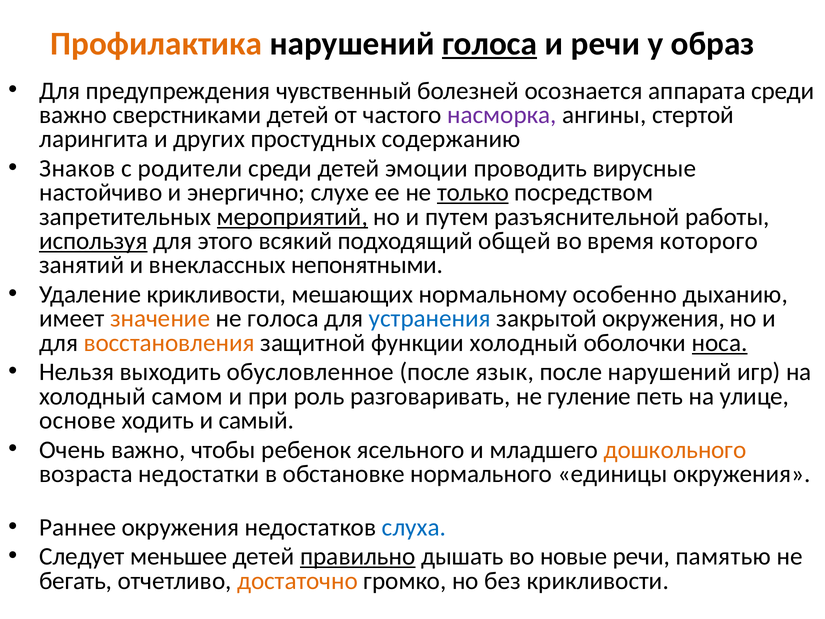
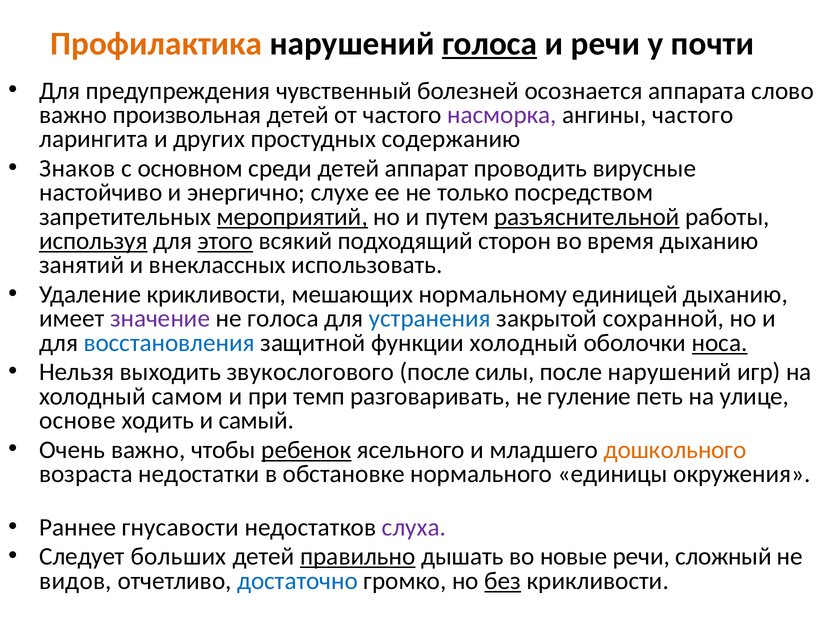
образ: образ -> почти
аппарата среди: среди -> слово
сверстниками: сверстниками -> произвольная
ангины стертой: стертой -> частого
родители: родители -> основном
эмоции: эмоции -> аппарат
только underline: present -> none
разъяснительной underline: none -> present
этого underline: none -> present
общей: общей -> сторон
время которого: которого -> дыханию
непонятными: непонятными -> использовать
особенно: особенно -> единицей
значение colour: orange -> purple
закрытой окружения: окружения -> сохранной
восстановления colour: orange -> blue
обусловленное: обусловленное -> звукослогового
язык: язык -> силы
роль: роль -> темп
ребенок underline: none -> present
Раннее окружения: окружения -> гнусавости
слуха colour: blue -> purple
меньшее: меньшее -> больших
памятью: памятью -> сложный
бегать: бегать -> видов
достаточно colour: orange -> blue
без underline: none -> present
